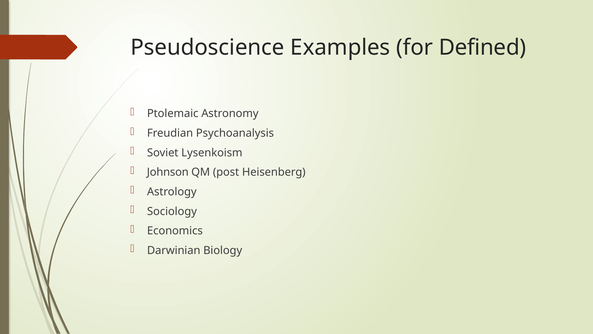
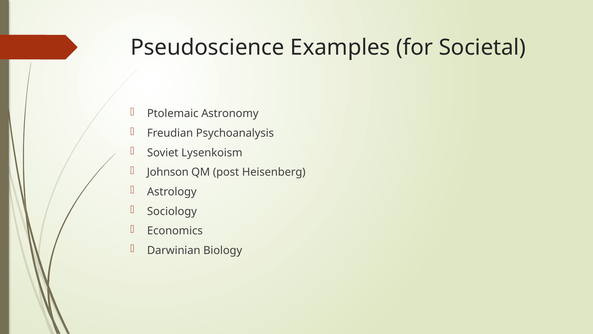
Defined: Defined -> Societal
